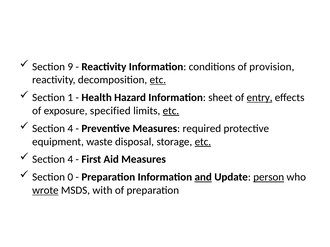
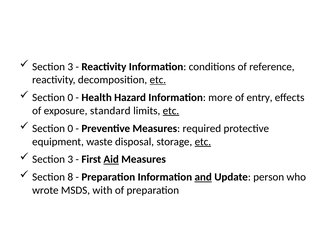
9 at (70, 67): 9 -> 3
provision: provision -> reference
1 at (70, 98): 1 -> 0
sheet: sheet -> more
entry underline: present -> none
specified: specified -> standard
4 at (70, 129): 4 -> 0
4 at (70, 160): 4 -> 3
Aid underline: none -> present
0: 0 -> 8
person underline: present -> none
wrote underline: present -> none
